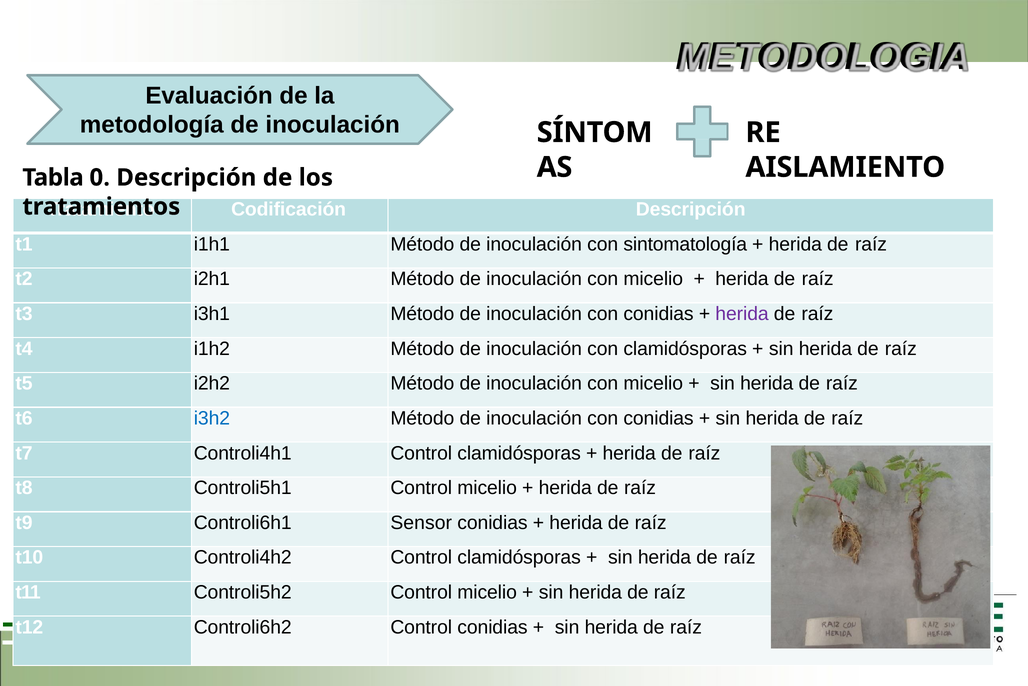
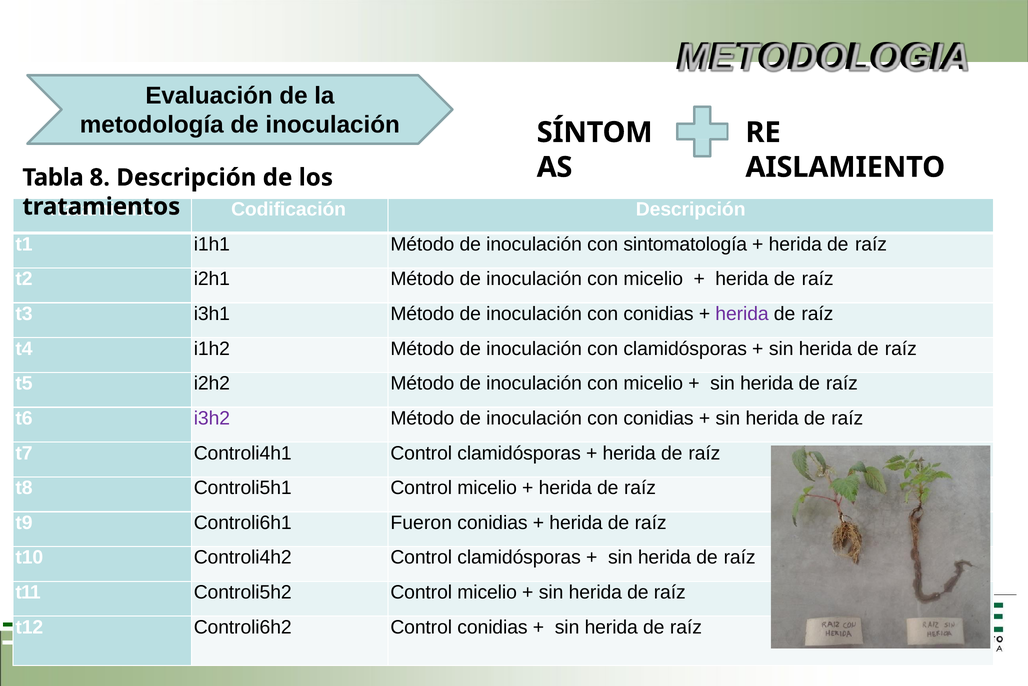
0: 0 -> 8
i3h2 colour: blue -> purple
Sensor: Sensor -> Fueron
